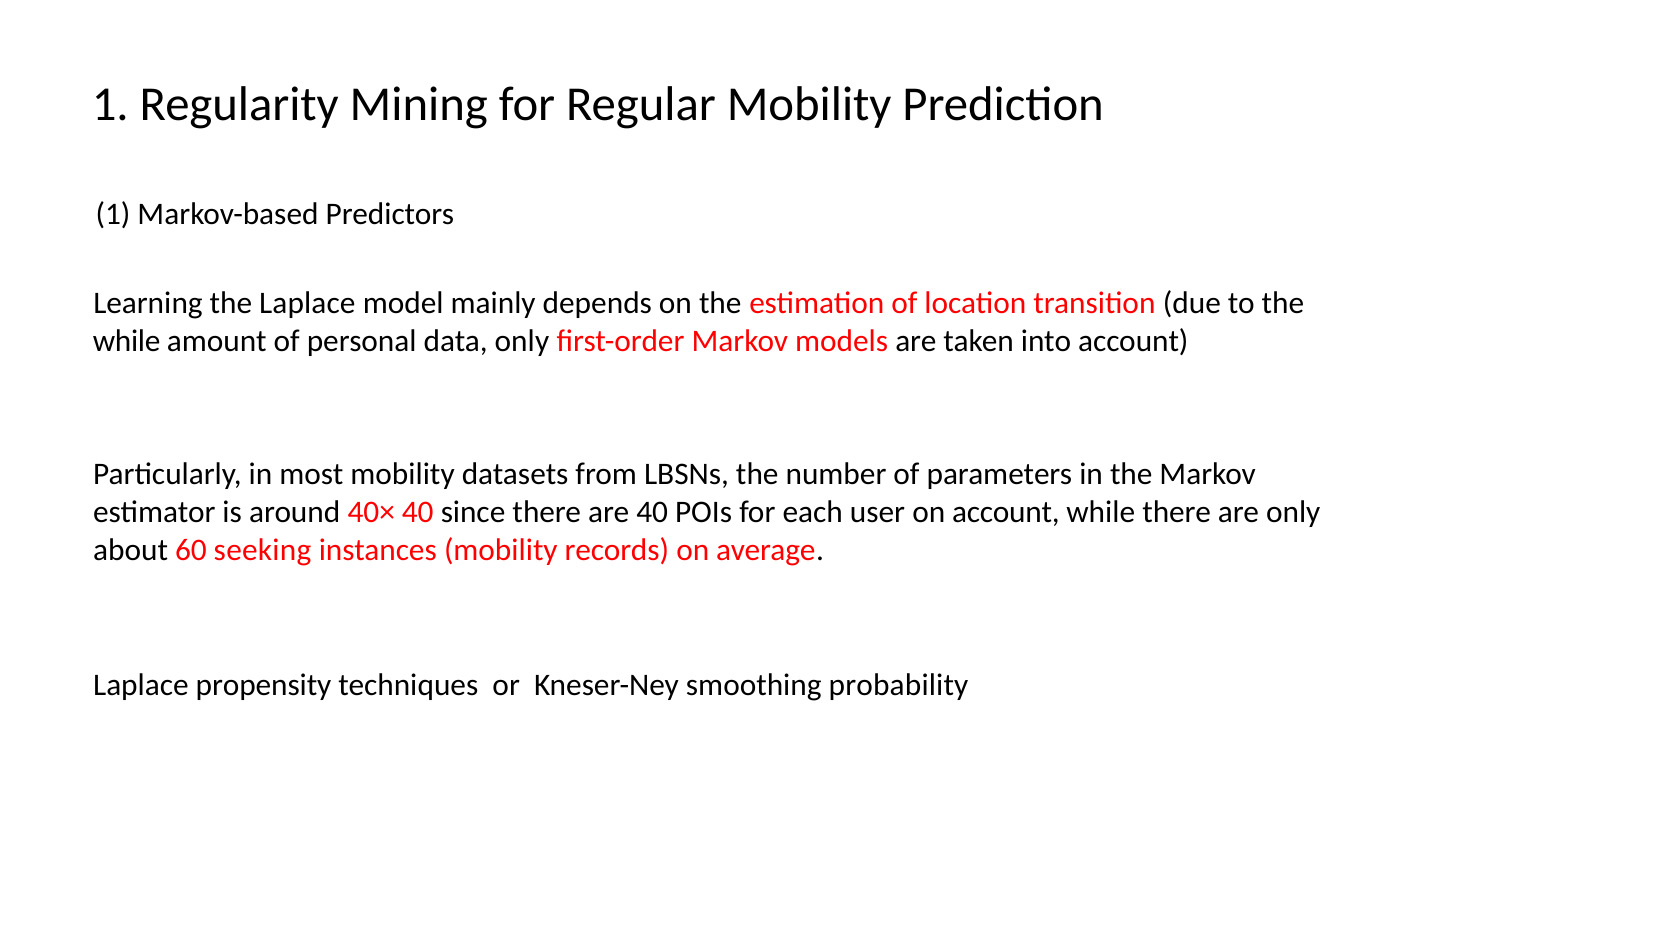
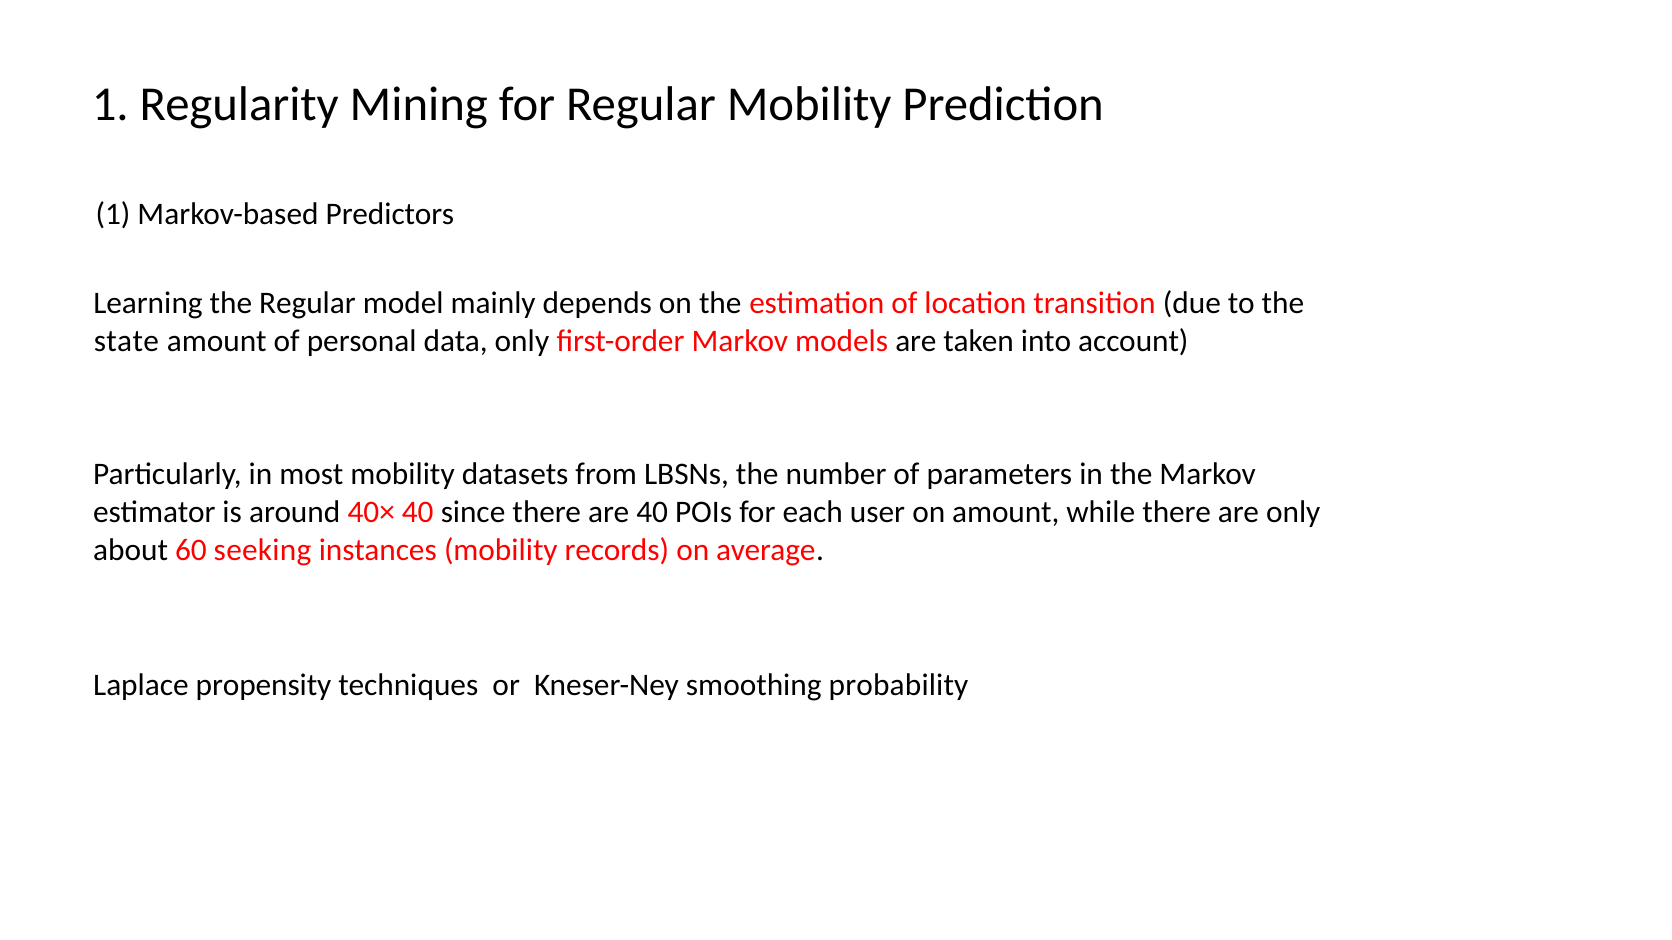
the Laplace: Laplace -> Regular
while at (127, 341): while -> state
on account: account -> amount
